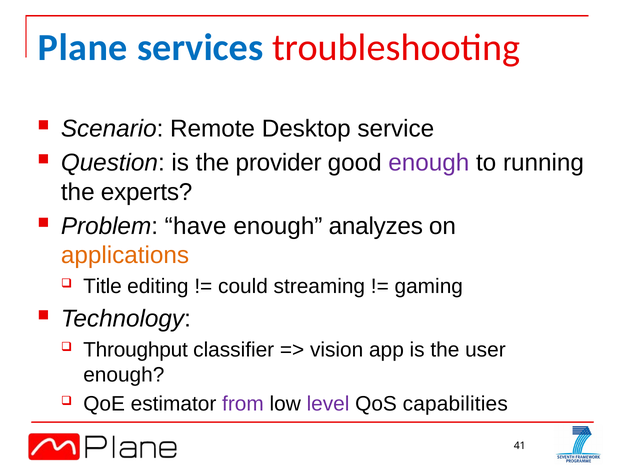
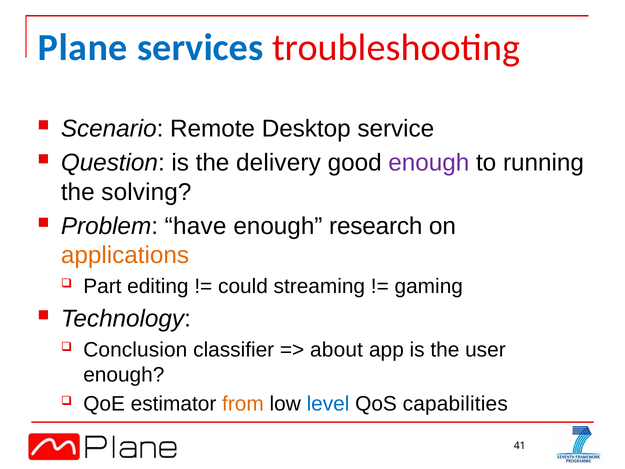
provider: provider -> delivery
experts: experts -> solving
analyzes: analyzes -> research
Title: Title -> Part
Throughput: Throughput -> Conclusion
vision: vision -> about
from colour: purple -> orange
level colour: purple -> blue
